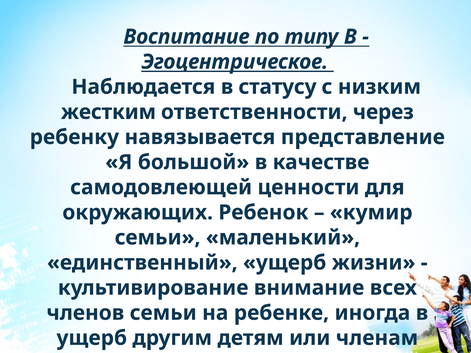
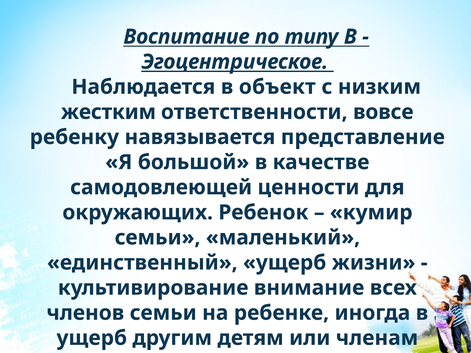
статусу: статусу -> объект
через: через -> вовсе
